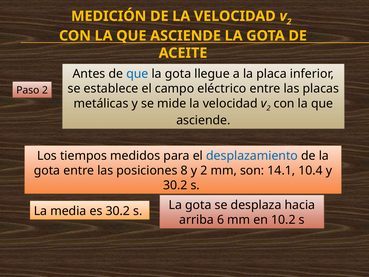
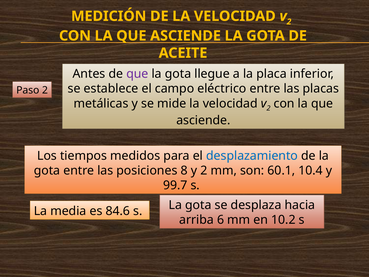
que at (137, 74) colour: blue -> purple
14.1: 14.1 -> 60.1
30.2 at (175, 185): 30.2 -> 99.7
es 30.2: 30.2 -> 84.6
